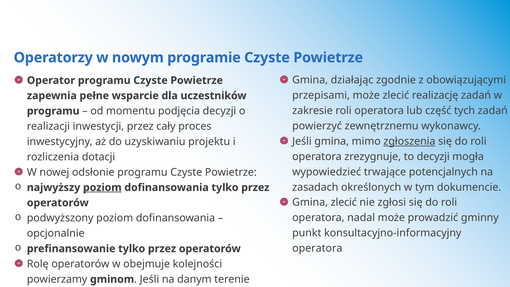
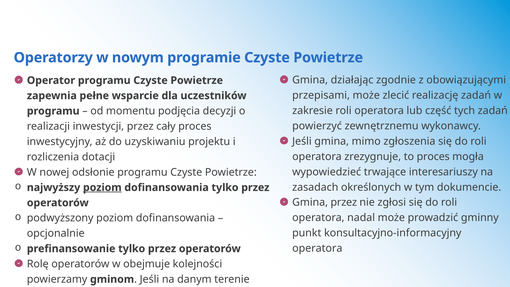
zgłoszenia underline: present -> none
to decyzji: decyzji -> proces
potencjalnych: potencjalnych -> interesariuszy
Gmina zlecić: zlecić -> przez
